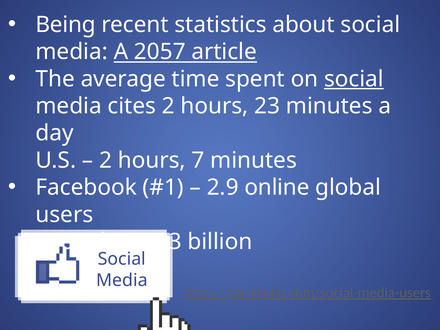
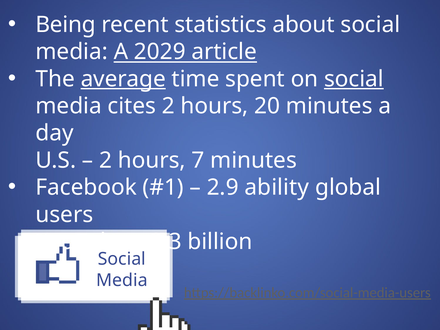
2057: 2057 -> 2029
average underline: none -> present
23: 23 -> 20
online: online -> ability
